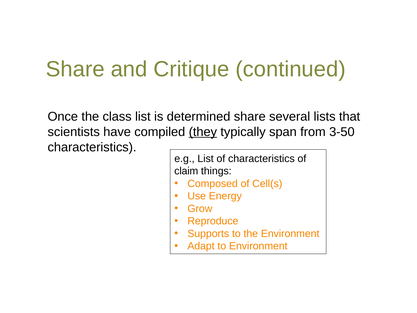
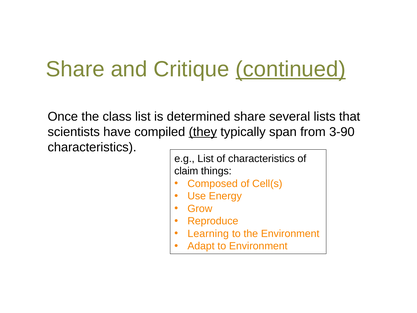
continued underline: none -> present
3-50: 3-50 -> 3-90
Supports: Supports -> Learning
